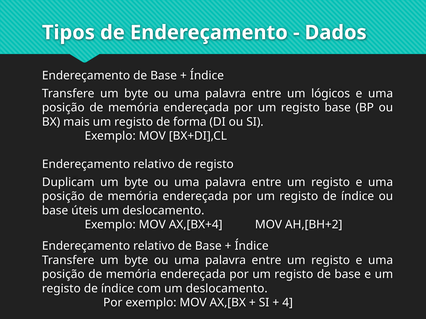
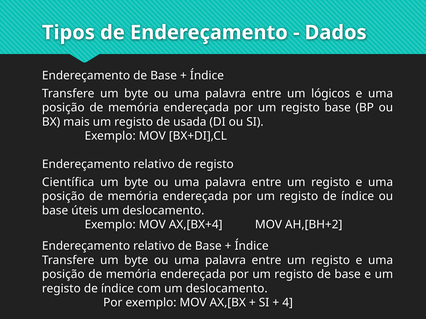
forma: forma -> usada
Duplicam: Duplicam -> Científica
